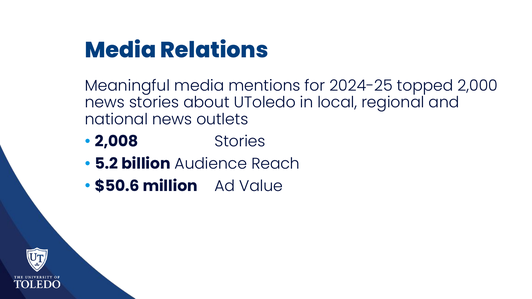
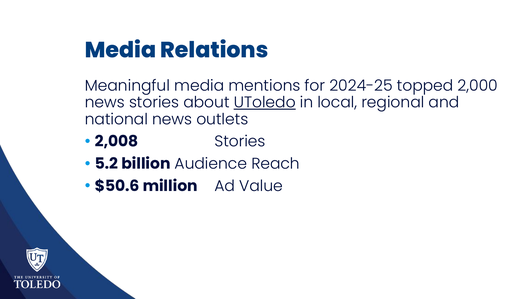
UToledo underline: none -> present
